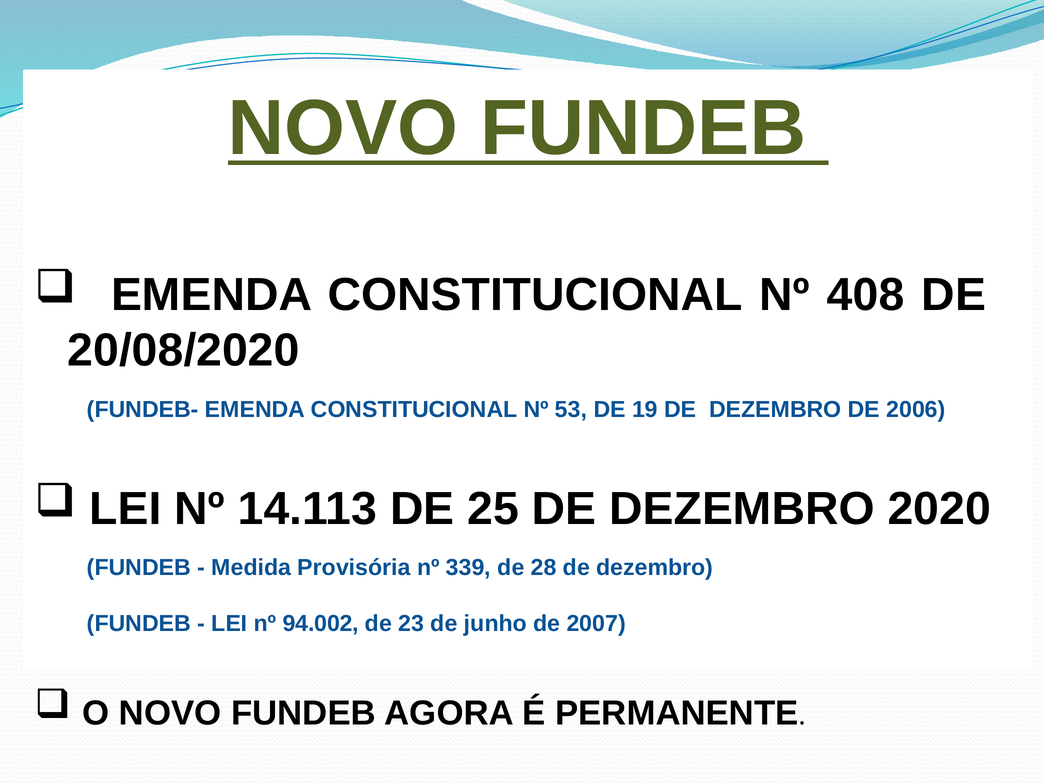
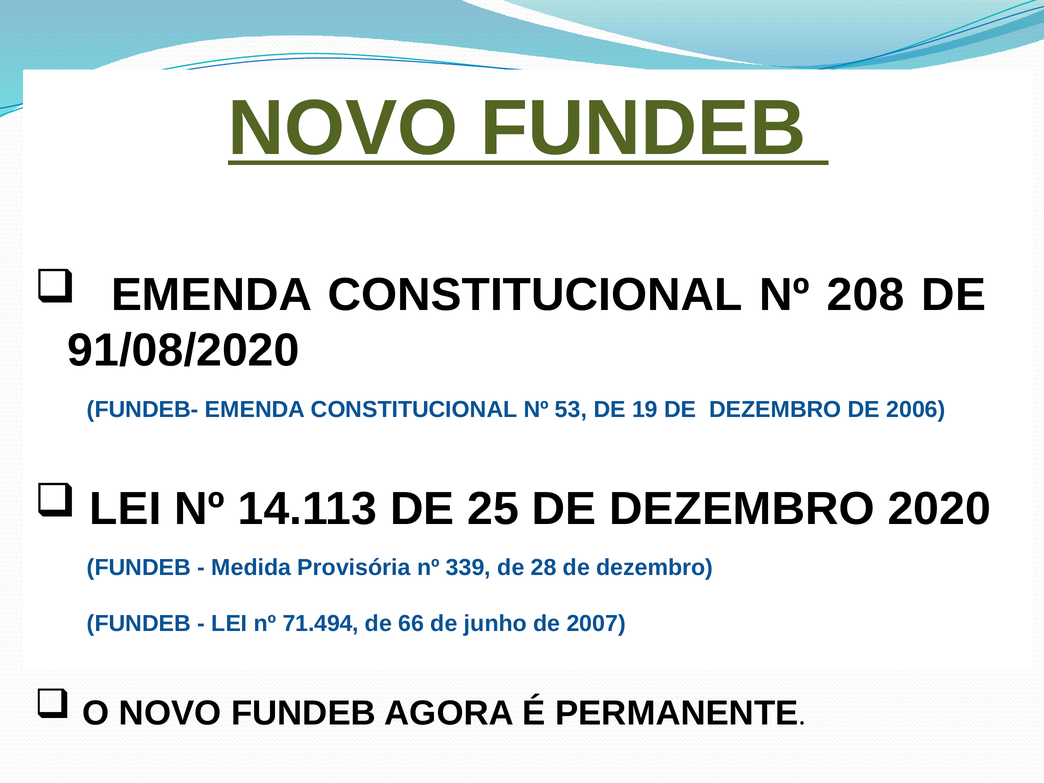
408: 408 -> 208
20/08/2020: 20/08/2020 -> 91/08/2020
94.002: 94.002 -> 71.494
23: 23 -> 66
